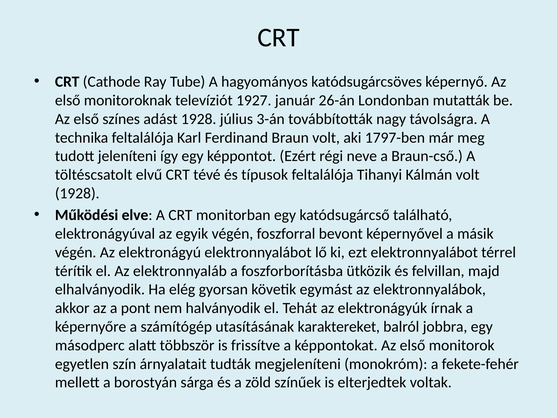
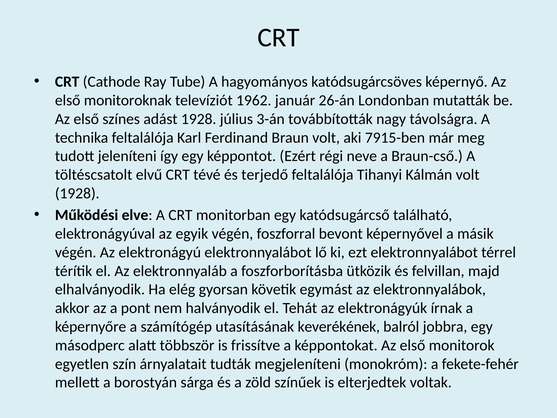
1927: 1927 -> 1962
1797-ben: 1797-ben -> 7915-ben
típusok: típusok -> terjedő
karaktereket: karaktereket -> keverékének
